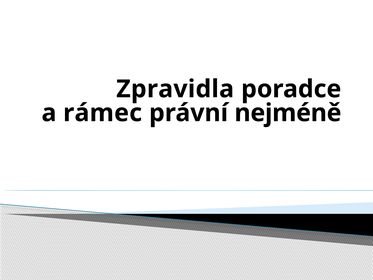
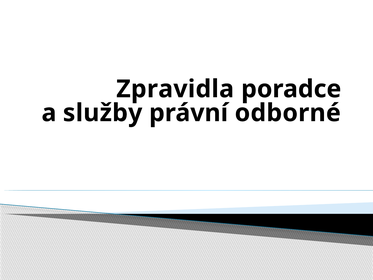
rámec: rámec -> služby
nejméně: nejméně -> odborné
